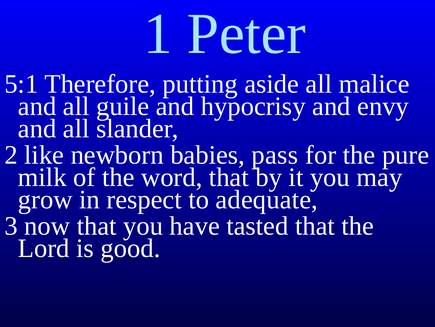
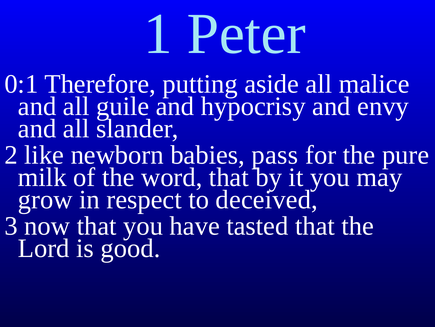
5:1: 5:1 -> 0:1
adequate: adequate -> deceived
